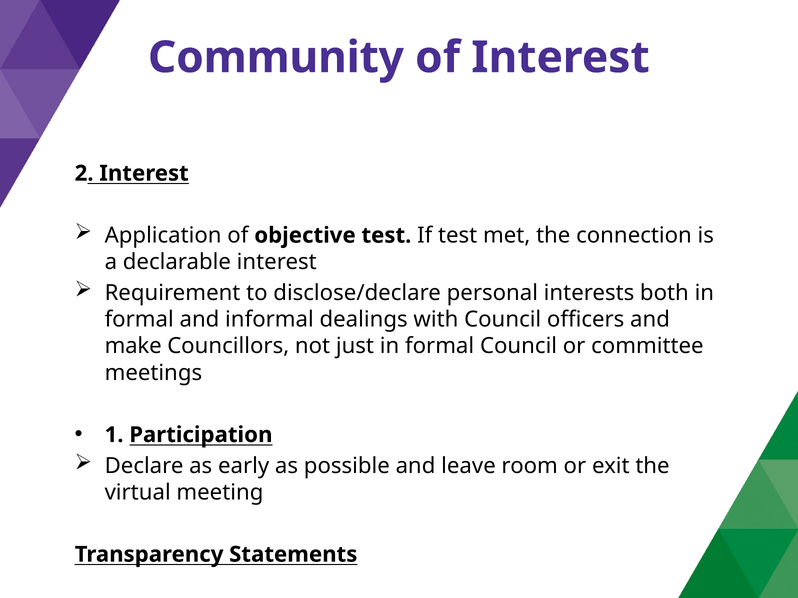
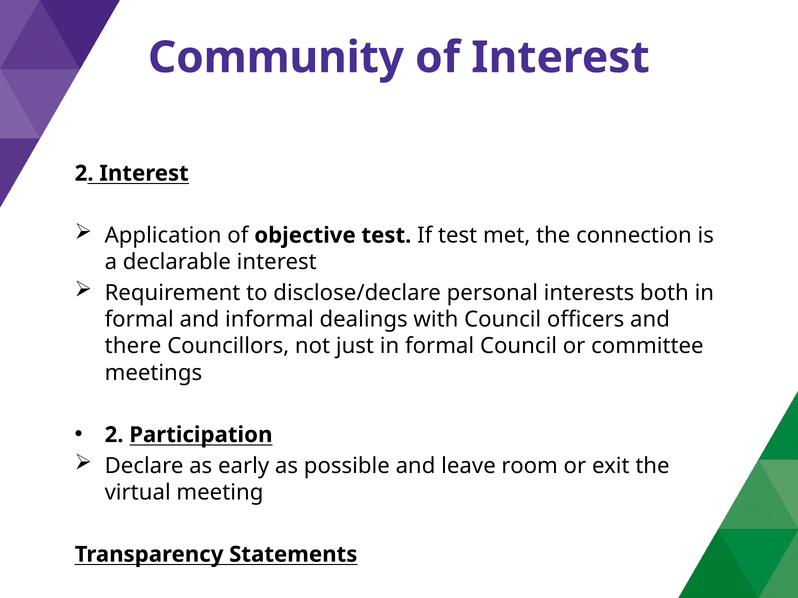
make: make -> there
1 at (114, 435): 1 -> 2
